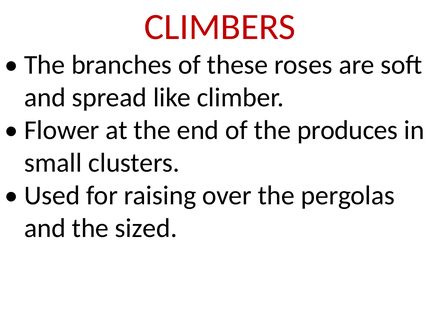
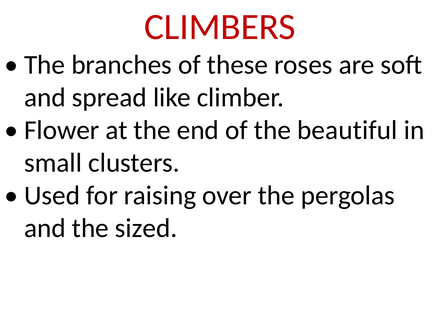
produces: produces -> beautiful
